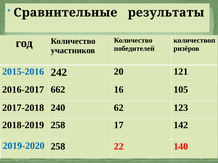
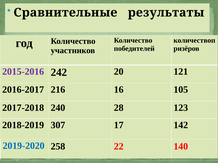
2015-2016 colour: blue -> purple
662: 662 -> 216
62: 62 -> 28
2018-2019 258: 258 -> 307
